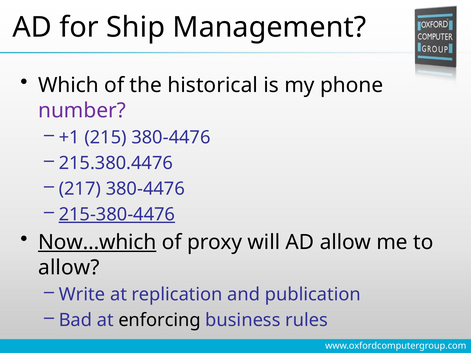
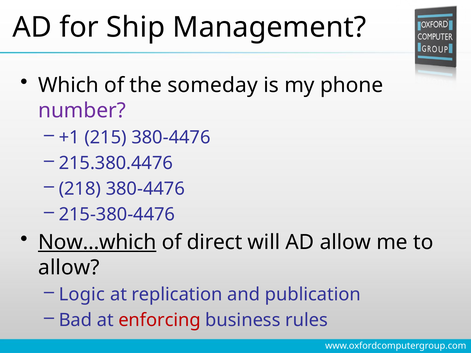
historical: historical -> someday
217: 217 -> 218
215-380-4476 underline: present -> none
proxy: proxy -> direct
Write: Write -> Logic
enforcing colour: black -> red
